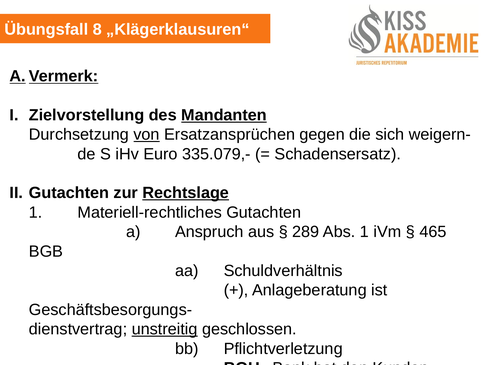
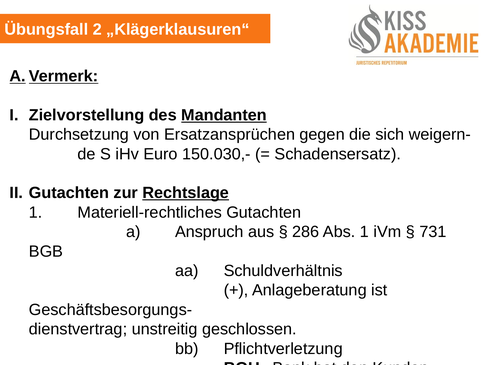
8: 8 -> 2
von underline: present -> none
335.079,-: 335.079,- -> 150.030,-
289: 289 -> 286
465: 465 -> 731
unstreitig underline: present -> none
